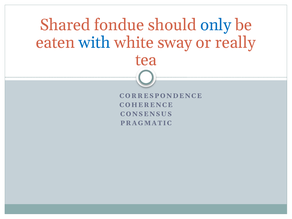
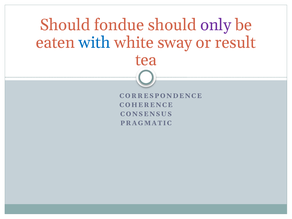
Shared at (65, 25): Shared -> Should
only colour: blue -> purple
really: really -> result
